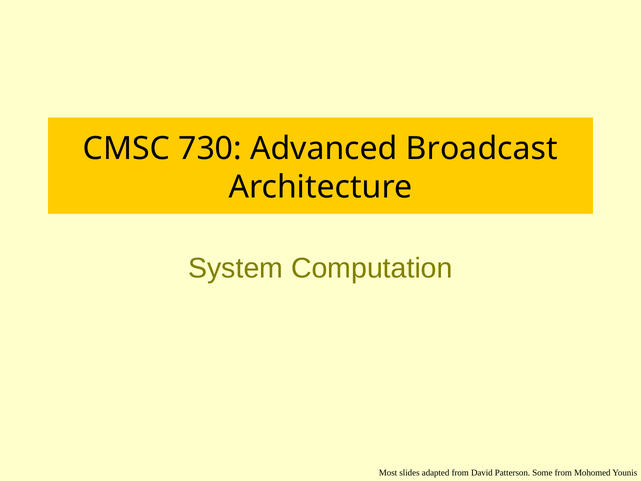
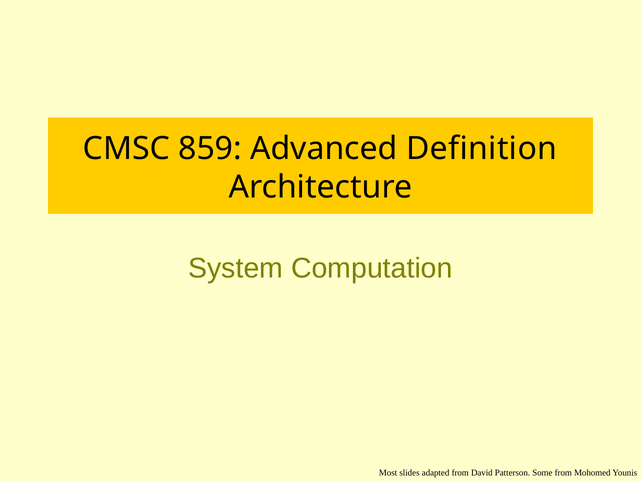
730: 730 -> 859
Broadcast: Broadcast -> Definition
